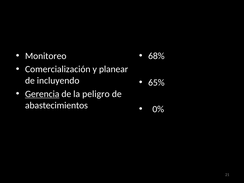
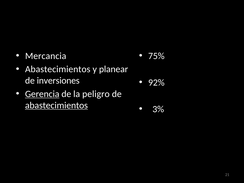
Monitoreo: Monitoreo -> Mercancia
68%: 68% -> 75%
Comercialización at (58, 69): Comercialización -> Abastecimientos
incluyendo: incluyendo -> inversiones
65%: 65% -> 92%
abastecimientos at (56, 105) underline: none -> present
0%: 0% -> 3%
